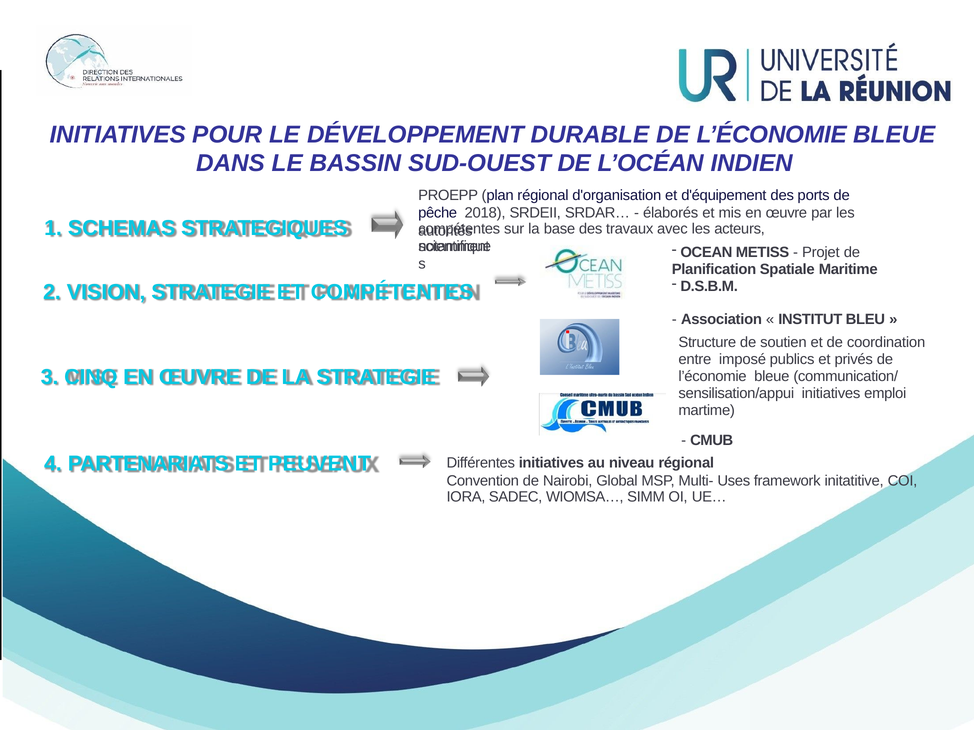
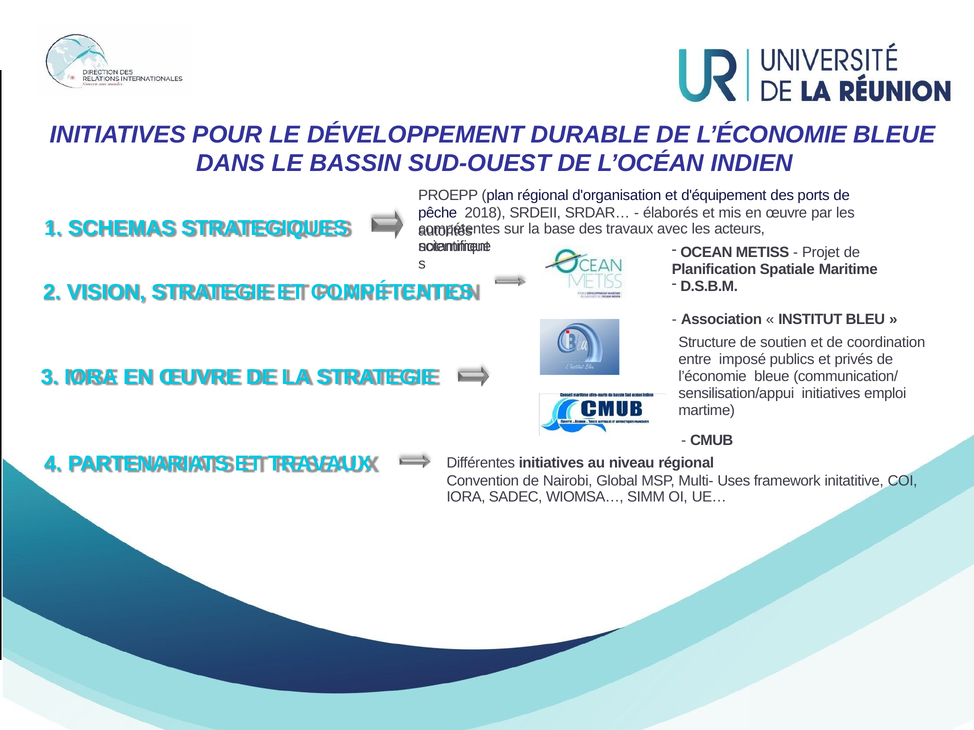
3 CINQ: CINQ -> IORA
ET PEUVENT: PEUVENT -> TRAVAUX
